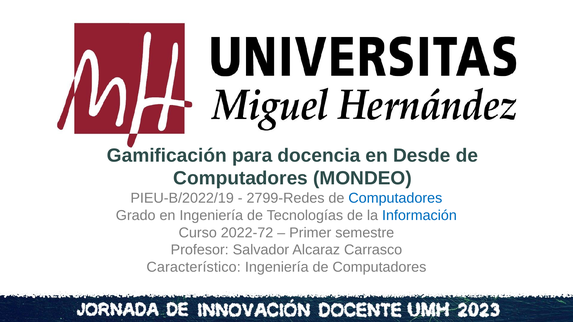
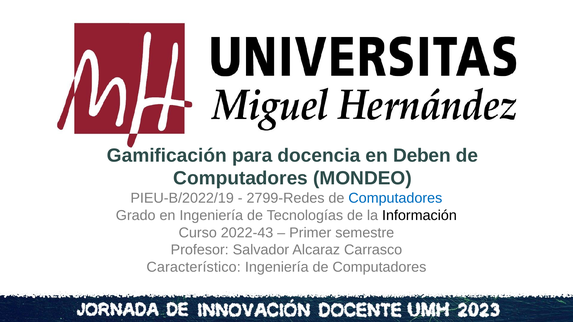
Desde: Desde -> Deben
Información colour: blue -> black
2022-72: 2022-72 -> 2022-43
